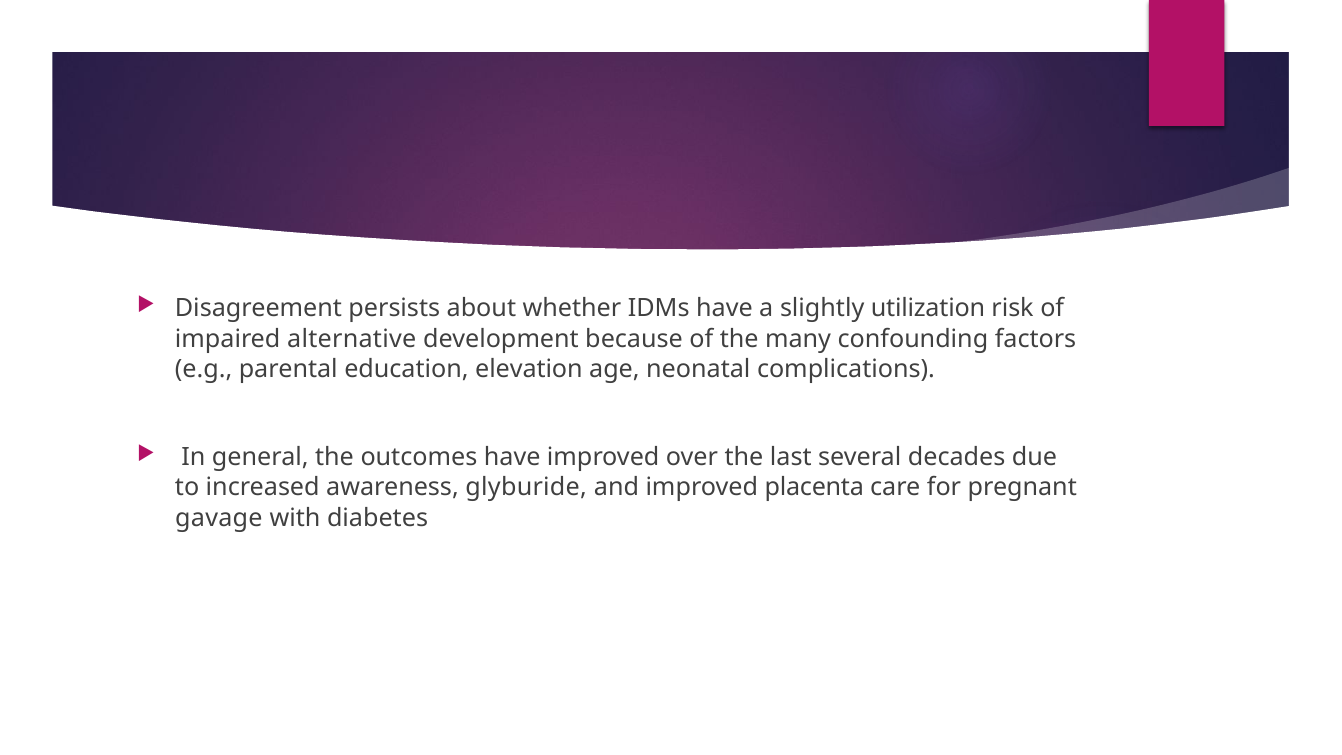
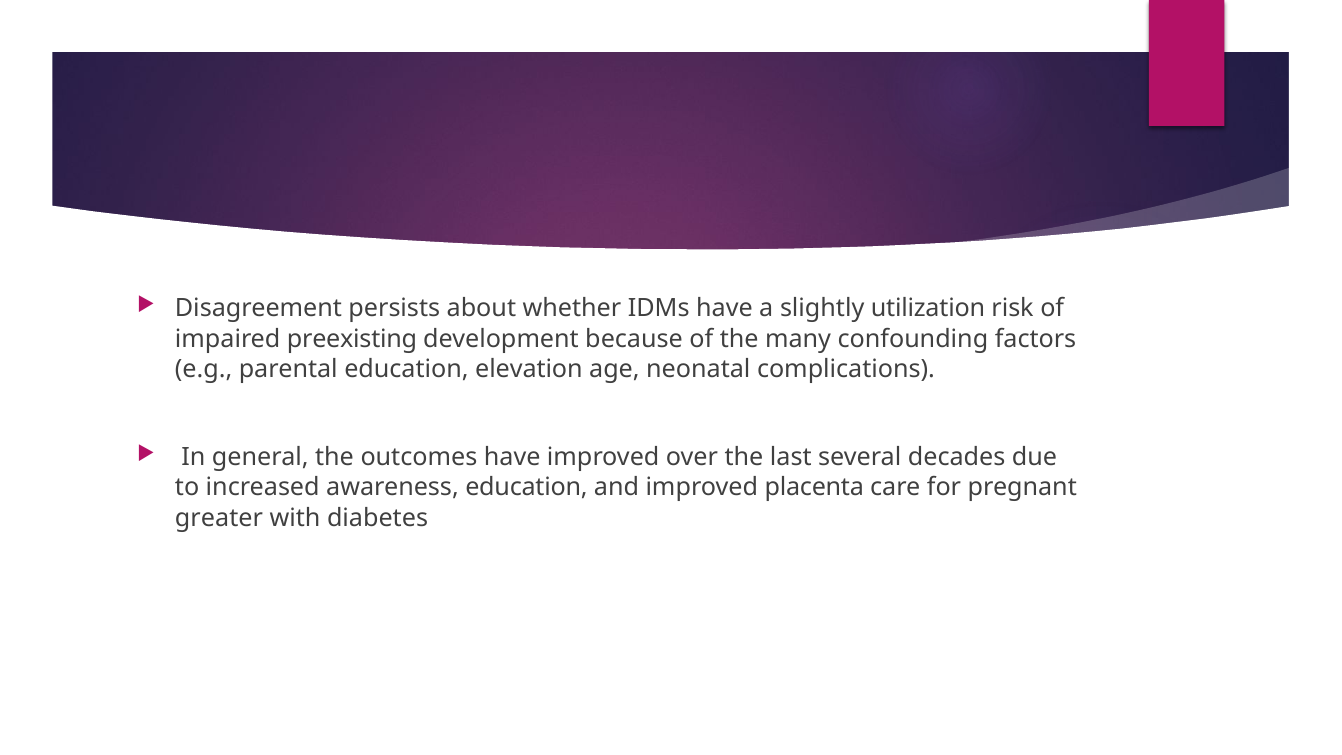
alternative: alternative -> preexisting
awareness glyburide: glyburide -> education
gavage: gavage -> greater
